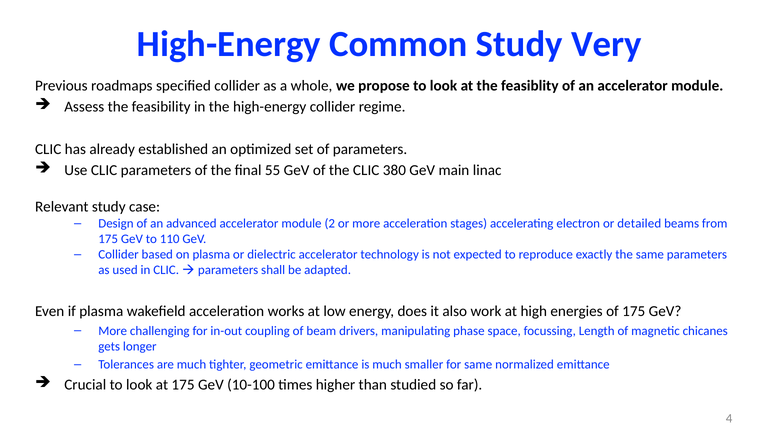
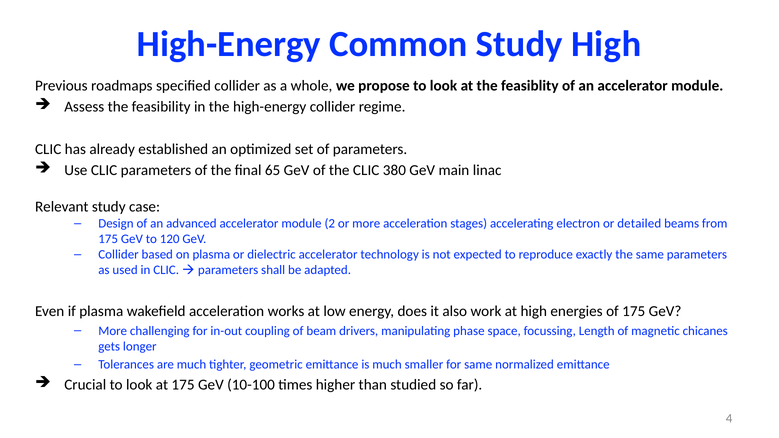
Study Very: Very -> High
55: 55 -> 65
110: 110 -> 120
